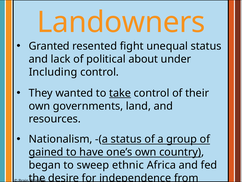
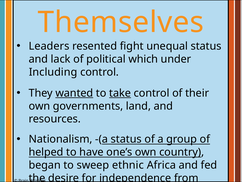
Landowners: Landowners -> Themselves
Granted: Granted -> Leaders
about: about -> which
wanted underline: none -> present
gained: gained -> helped
